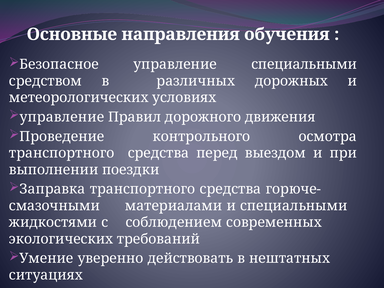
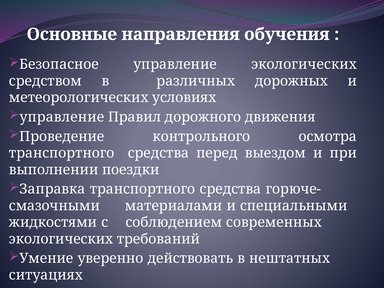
управление специальными: специальными -> экологических
